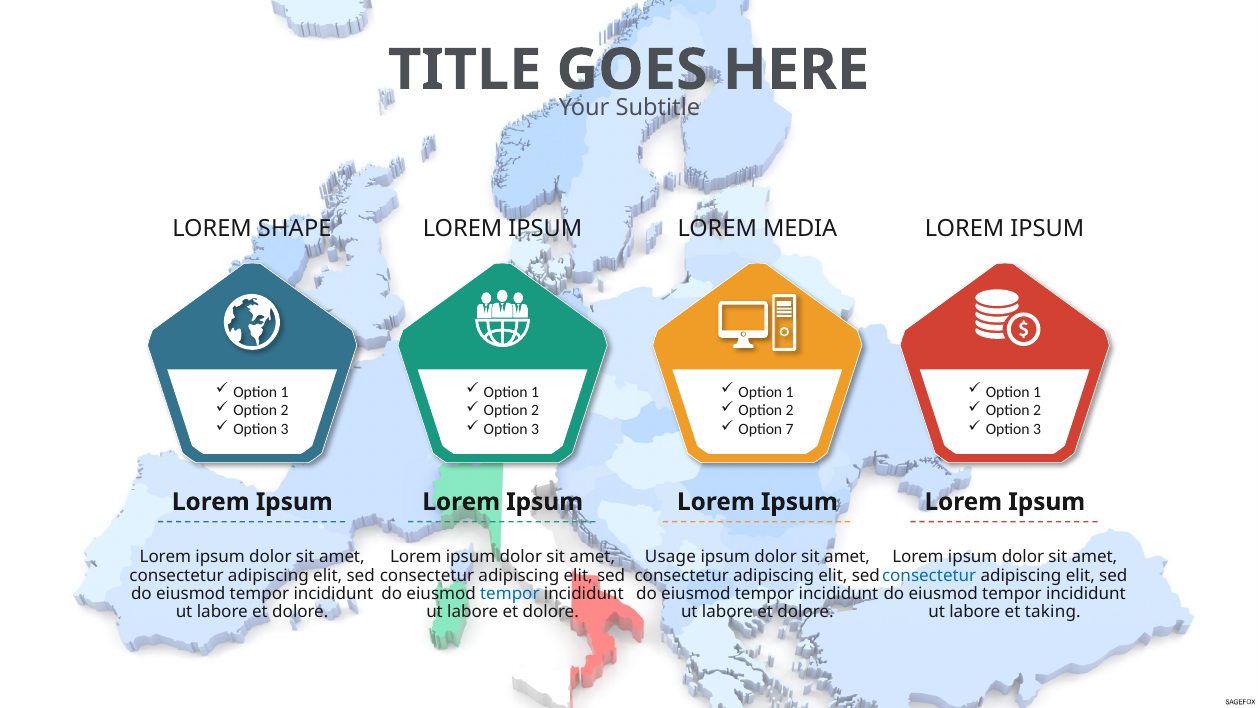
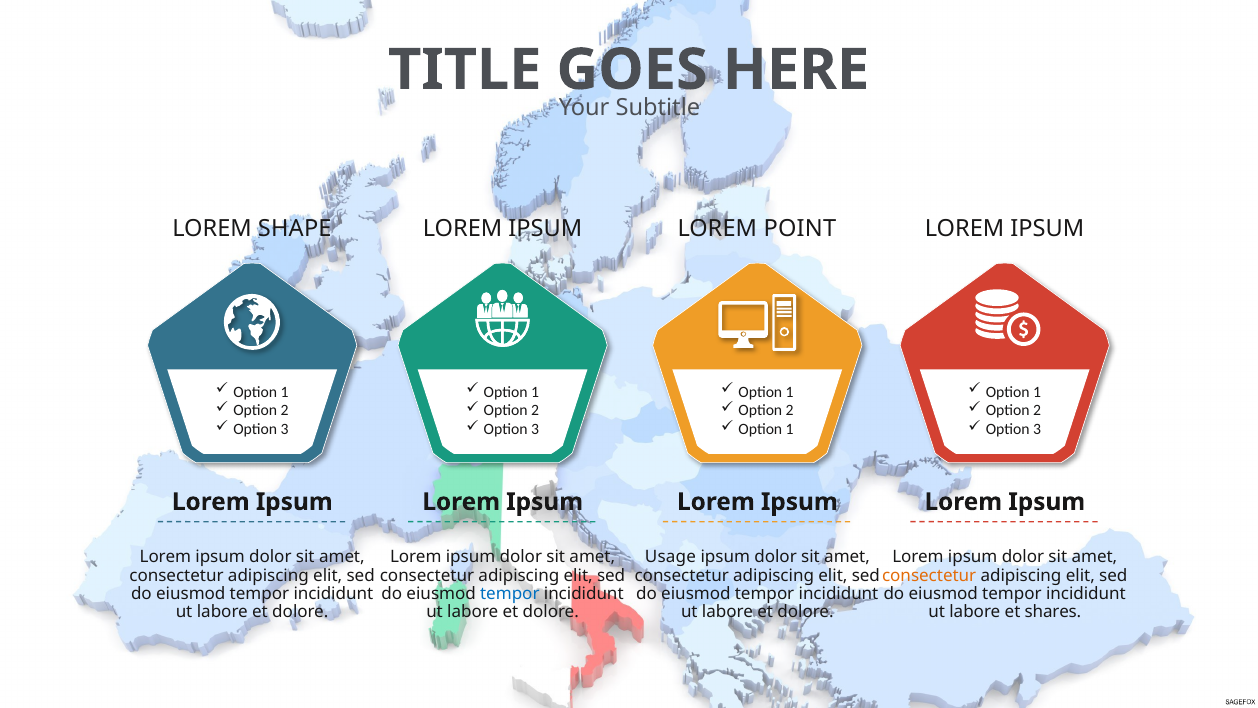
MEDIA: MEDIA -> POINT
7 at (790, 429): 7 -> 1
consectetur at (929, 575) colour: blue -> orange
taking: taking -> shares
